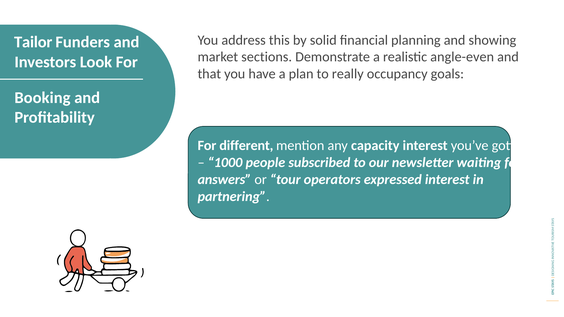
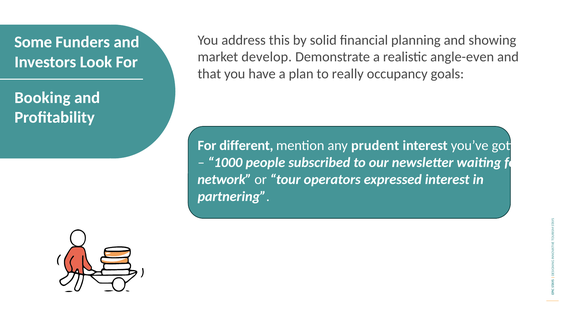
Tailor: Tailor -> Some
sections: sections -> develop
capacity: capacity -> prudent
answers: answers -> network
